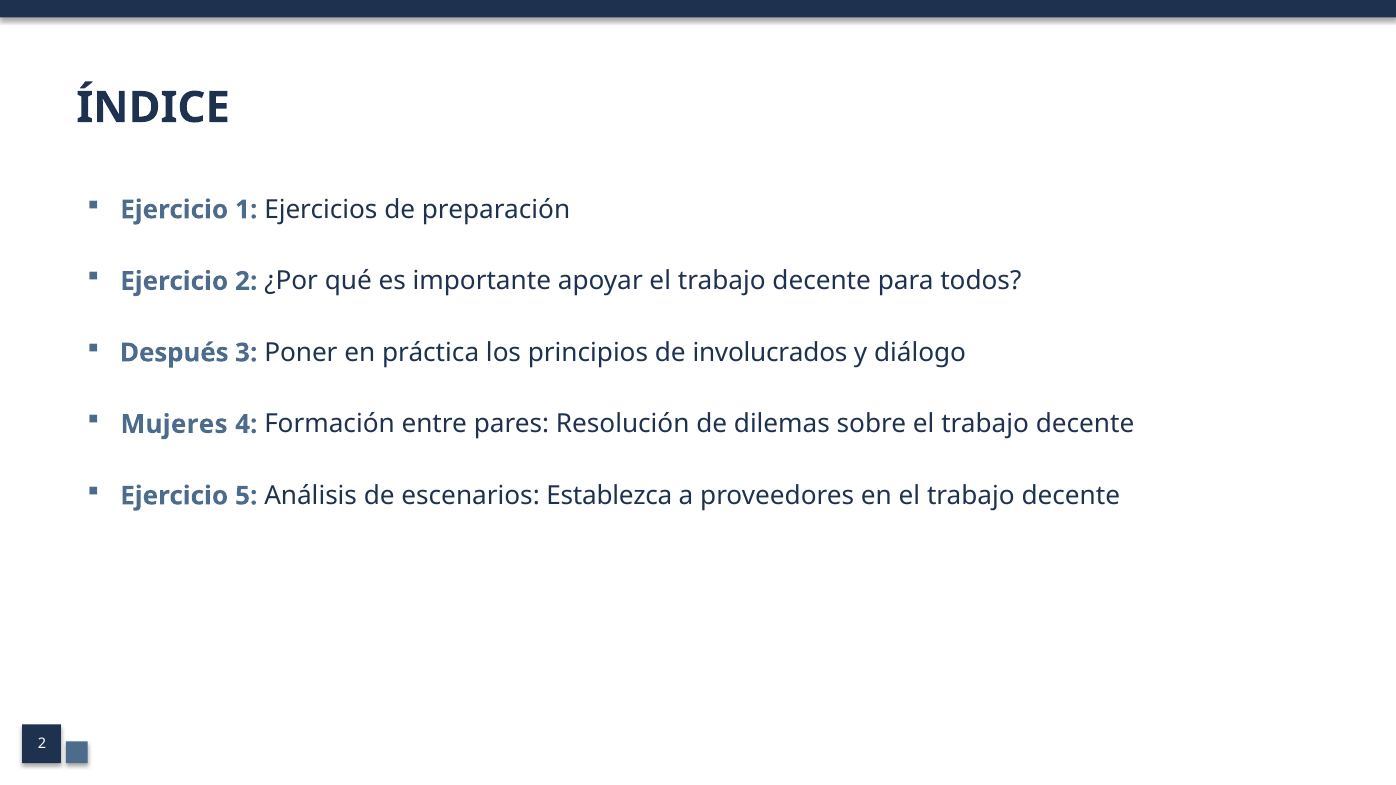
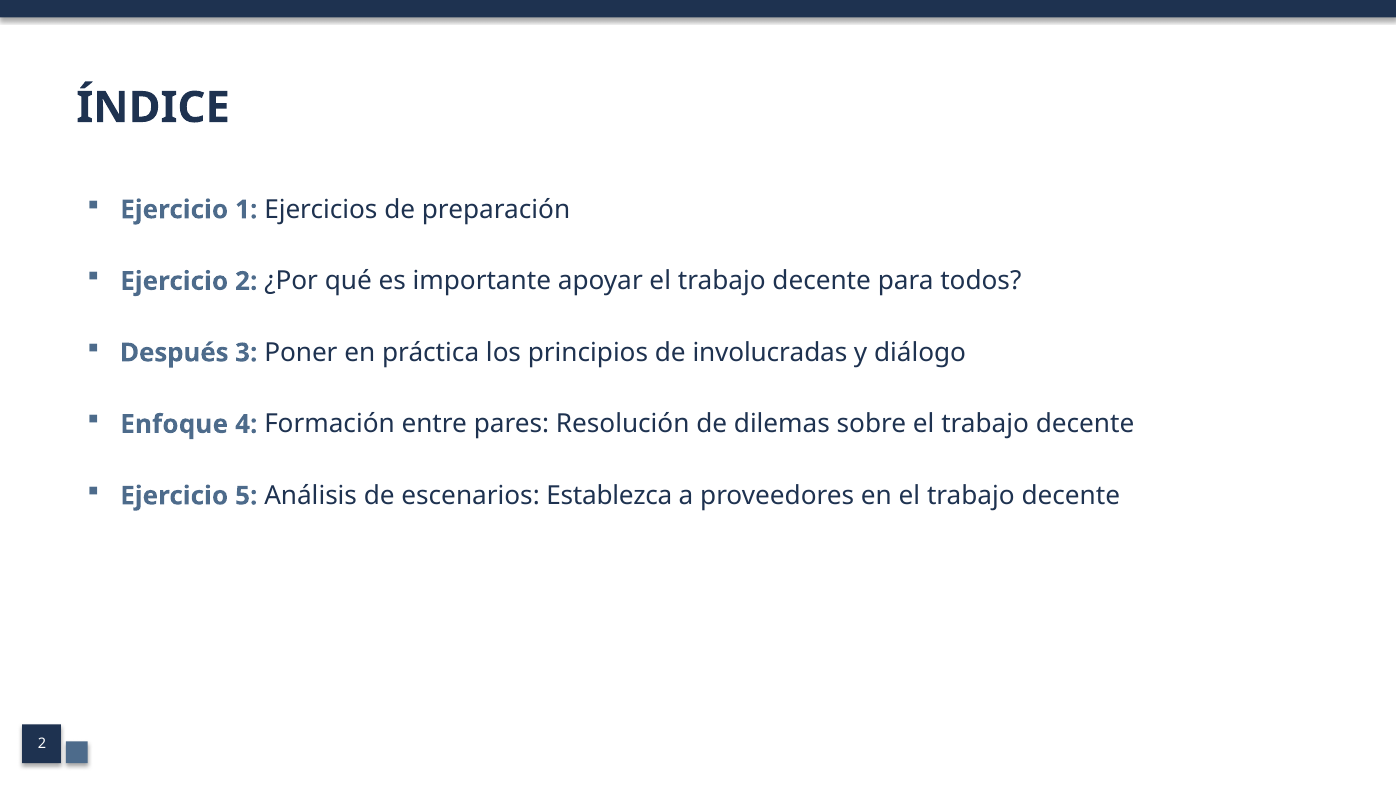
involucrados: involucrados -> involucradas
Mujeres: Mujeres -> Enfoque
